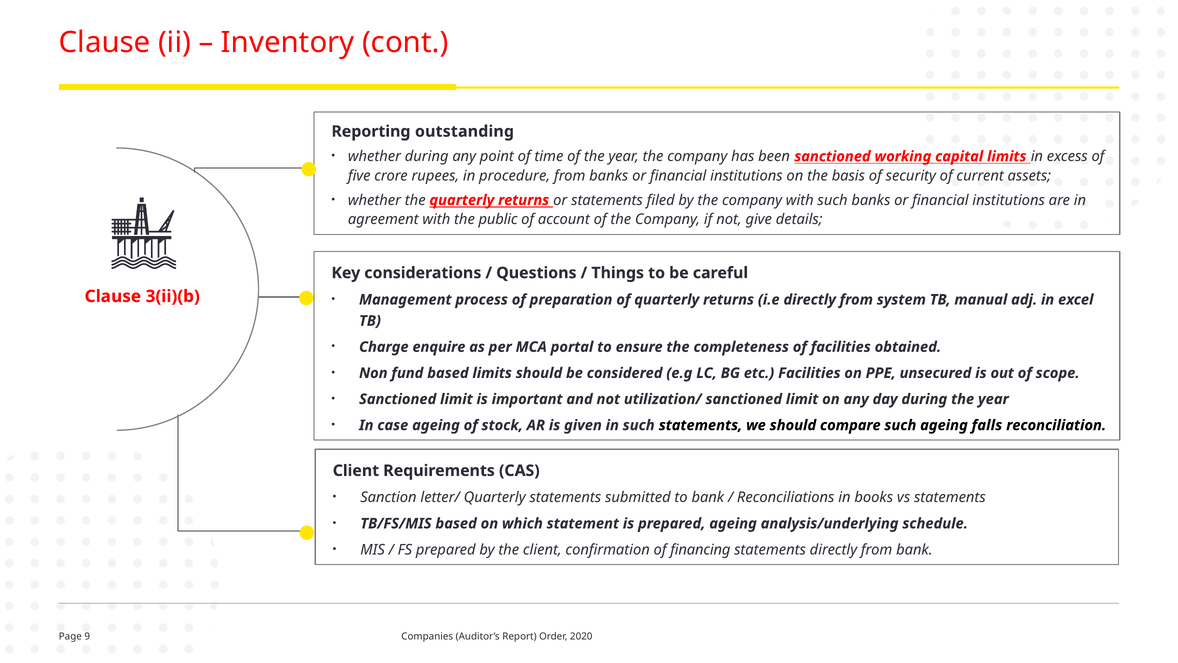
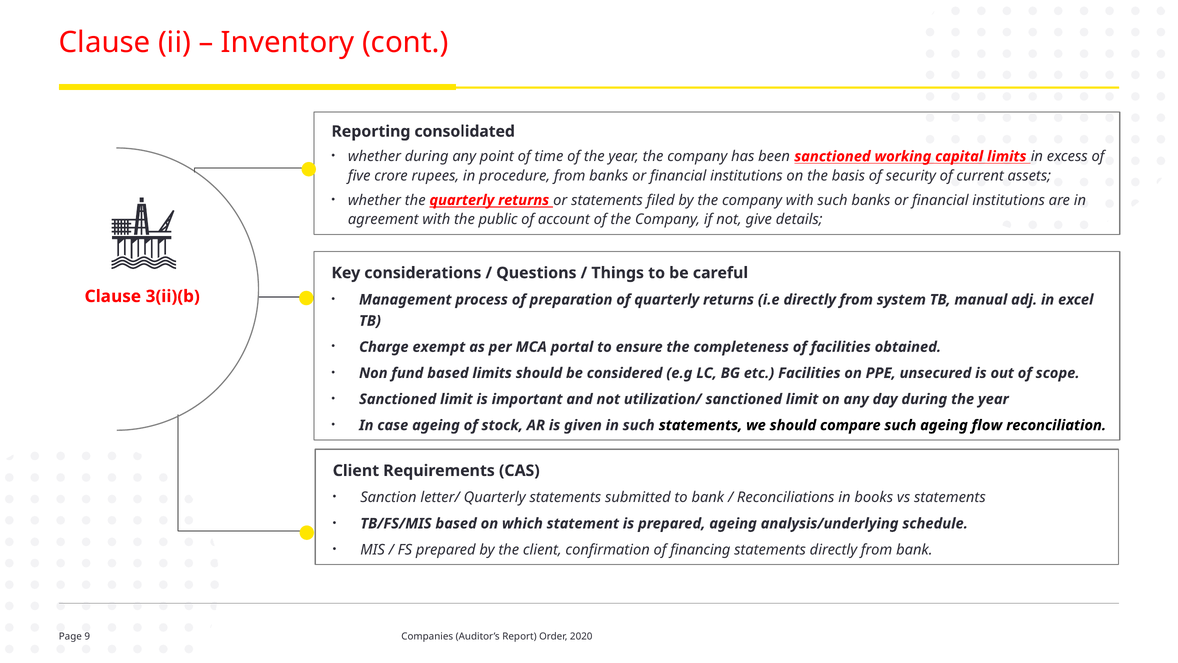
outstanding: outstanding -> consolidated
enquire: enquire -> exempt
falls: falls -> flow
